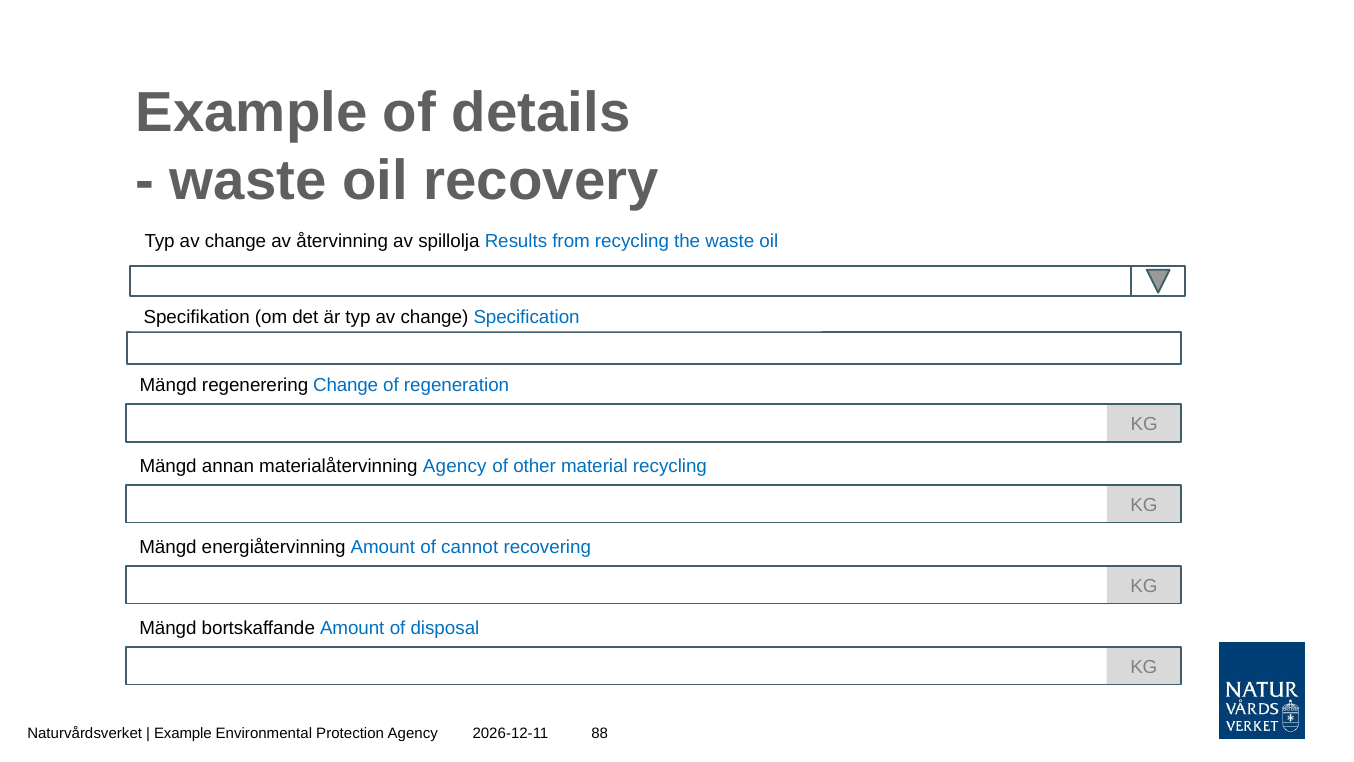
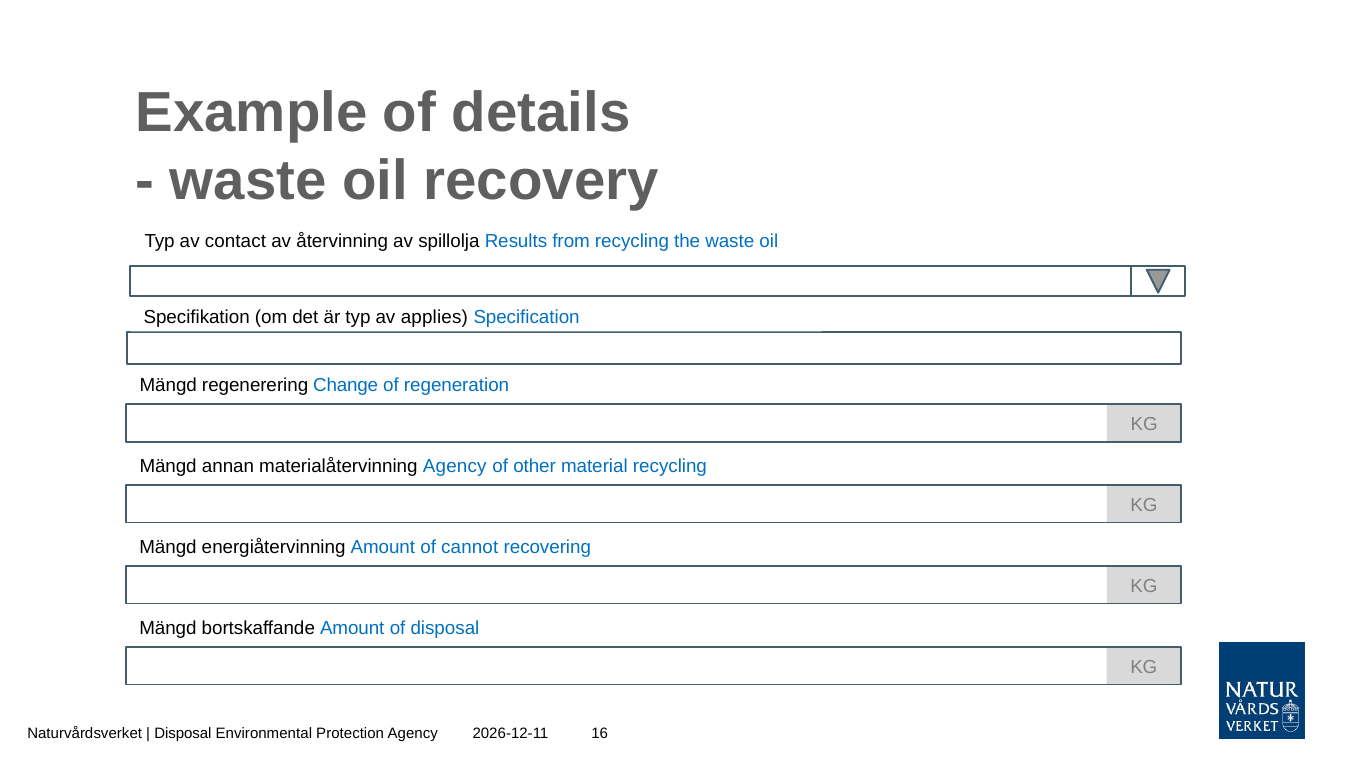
change at (235, 242): change -> contact
är typ av change: change -> applies
Example at (183, 733): Example -> Disposal
88: 88 -> 16
